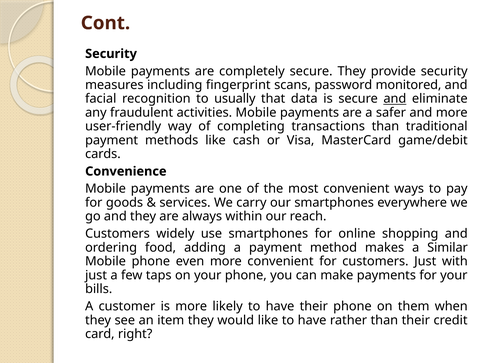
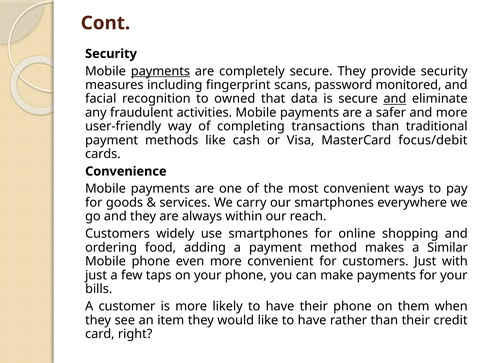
payments at (160, 71) underline: none -> present
usually: usually -> owned
game/debit: game/debit -> focus/debit
